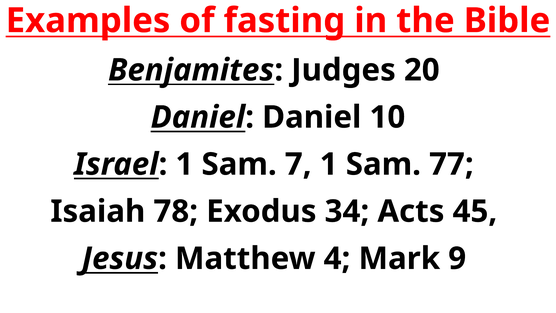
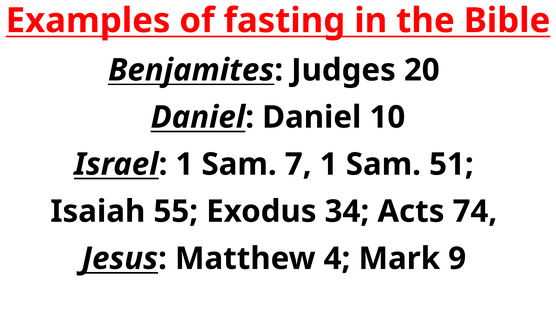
77: 77 -> 51
78: 78 -> 55
45: 45 -> 74
